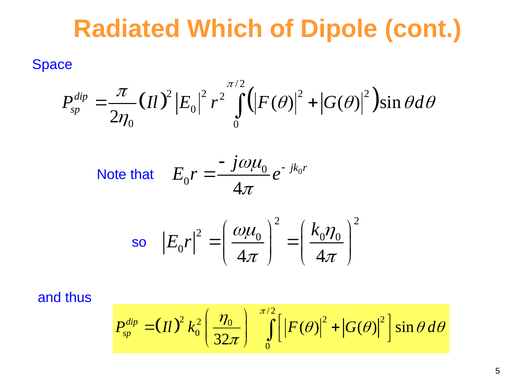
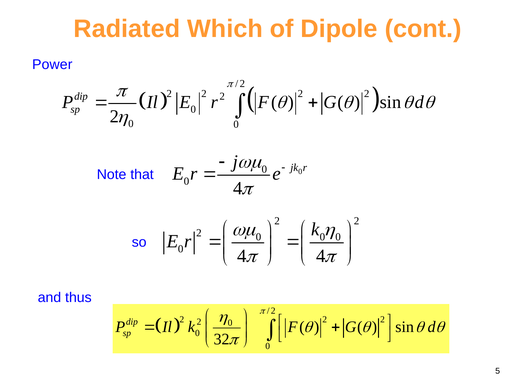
Space: Space -> Power
